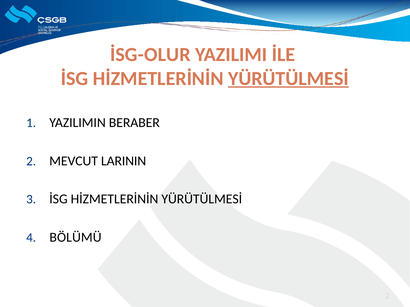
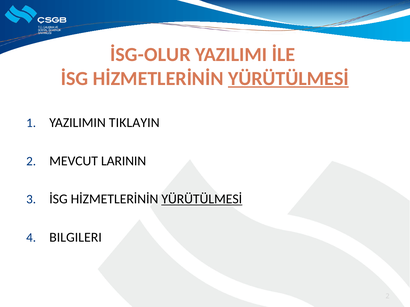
BERABER: BERABER -> TIKLAYIN
YÜRÜTÜLMESİ at (202, 199) underline: none -> present
BÖLÜMÜ: BÖLÜMÜ -> BILGILERI
